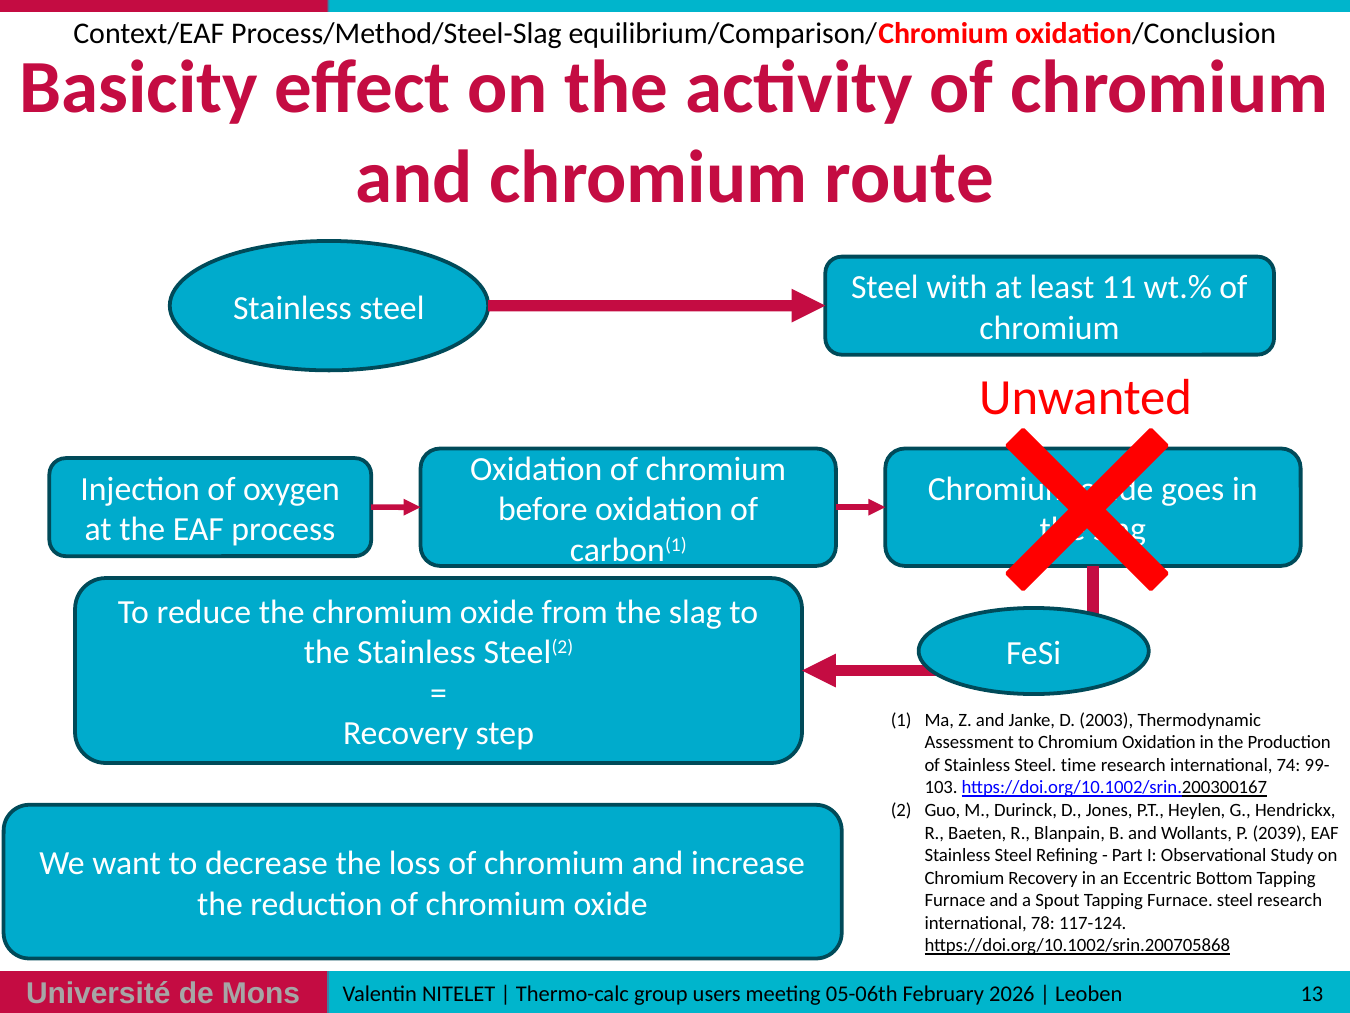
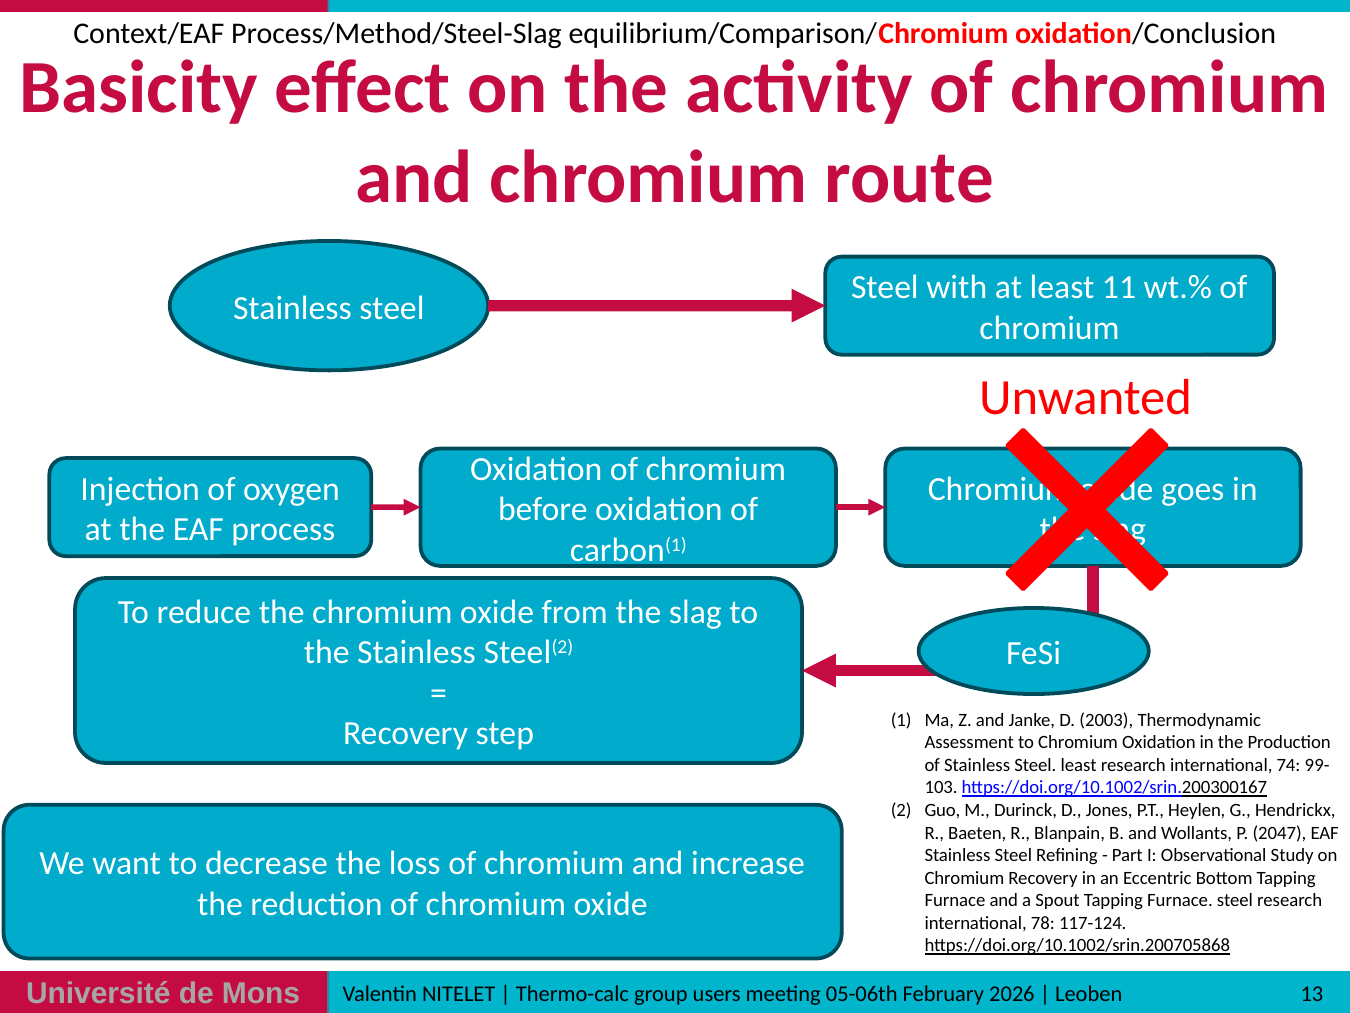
Steel time: time -> least
2039: 2039 -> 2047
